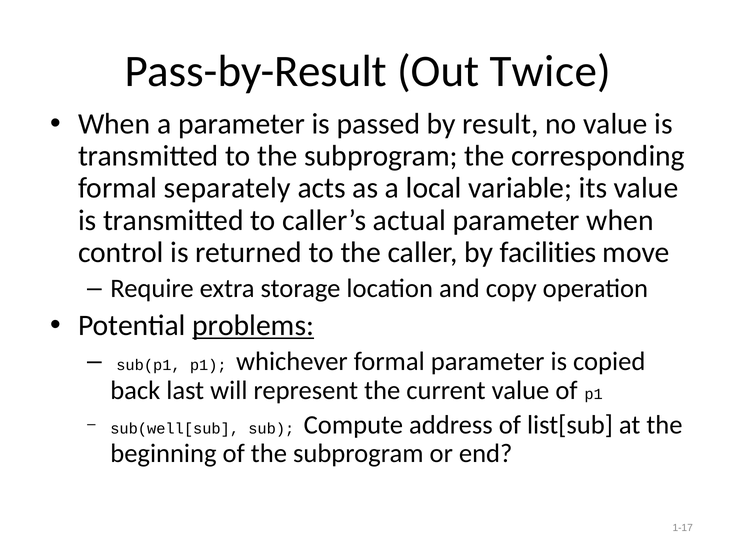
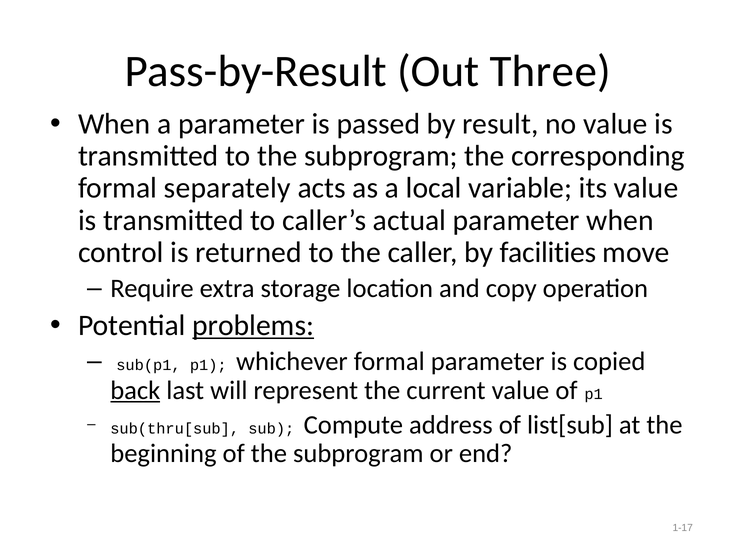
Twice: Twice -> Three
back underline: none -> present
sub(well[sub: sub(well[sub -> sub(thru[sub
